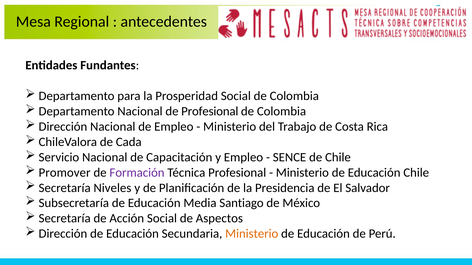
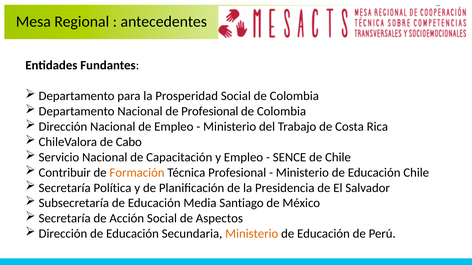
Cada: Cada -> Cabo
Promover: Promover -> Contribuir
Formación colour: purple -> orange
Niveles: Niveles -> Política
